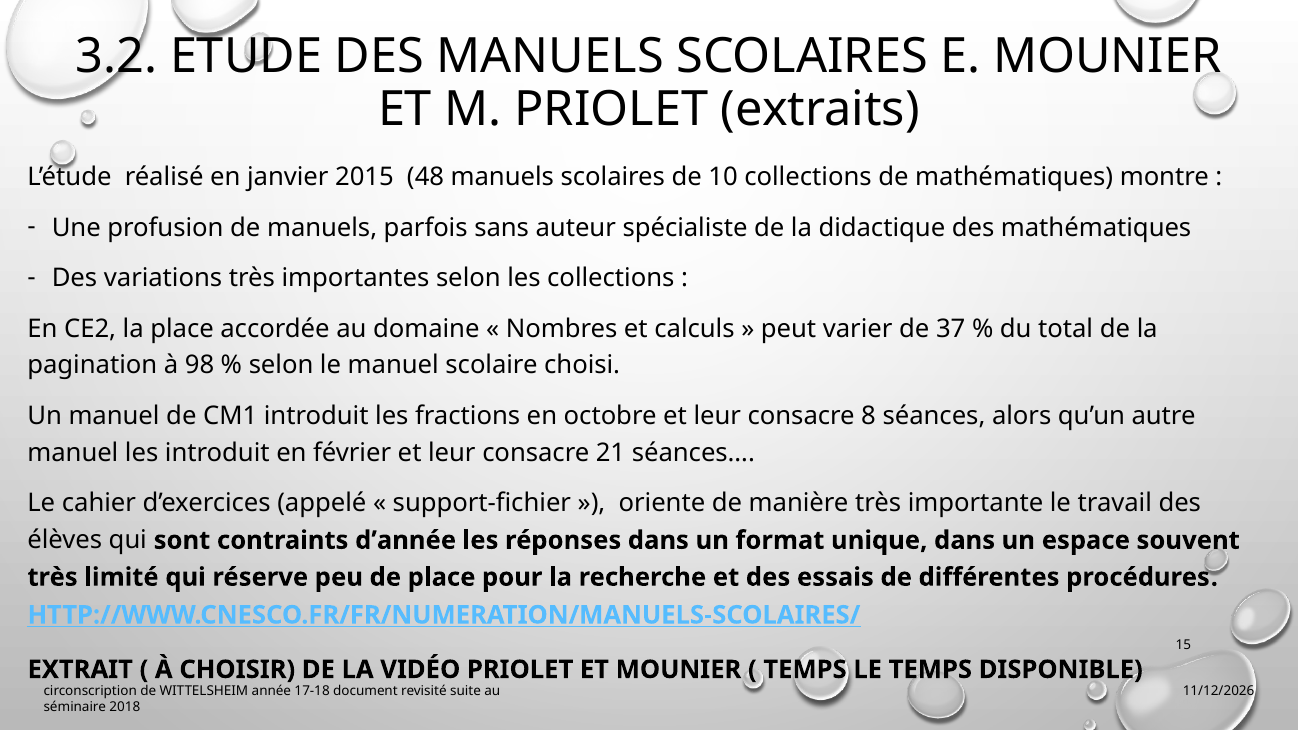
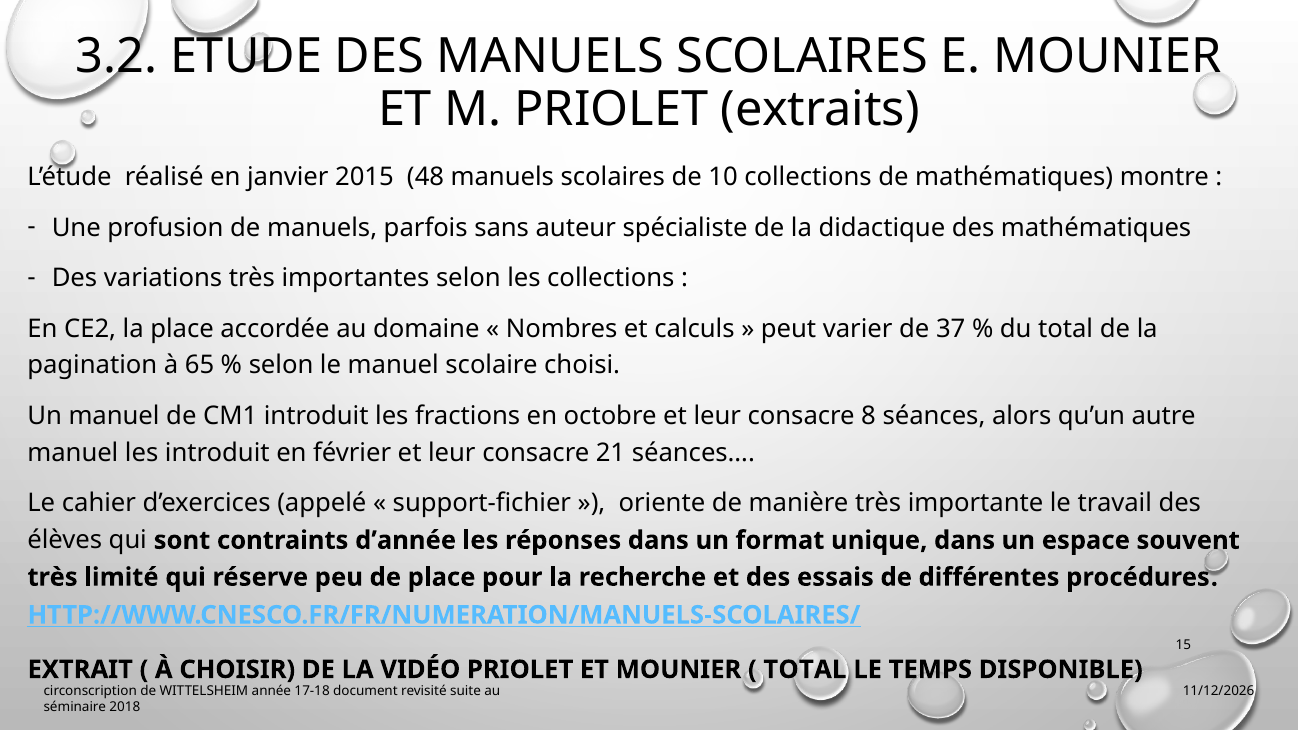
98: 98 -> 65
TEMPS at (805, 670): TEMPS -> TOTAL
